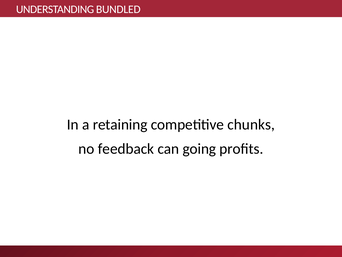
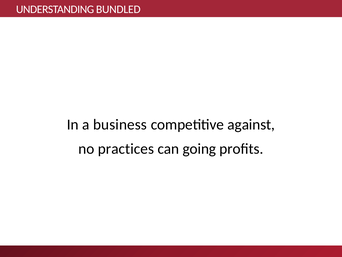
retaining: retaining -> business
chunks: chunks -> against
feedback: feedback -> practices
